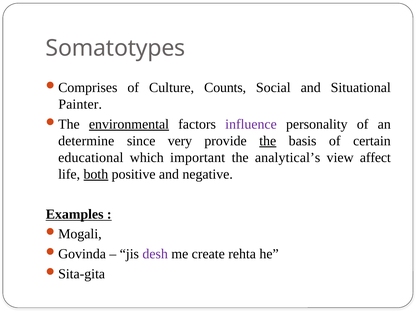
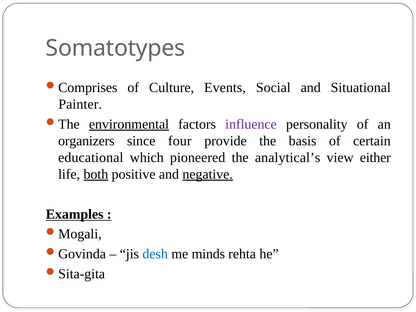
Counts: Counts -> Events
determine: determine -> organizers
very: very -> four
the at (268, 141) underline: present -> none
important: important -> pioneered
affect: affect -> either
negative underline: none -> present
desh colour: purple -> blue
create: create -> minds
